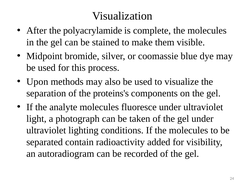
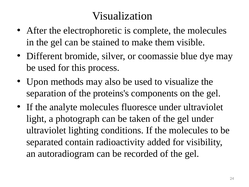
polyacrylamide: polyacrylamide -> electrophoretic
Midpoint: Midpoint -> Different
